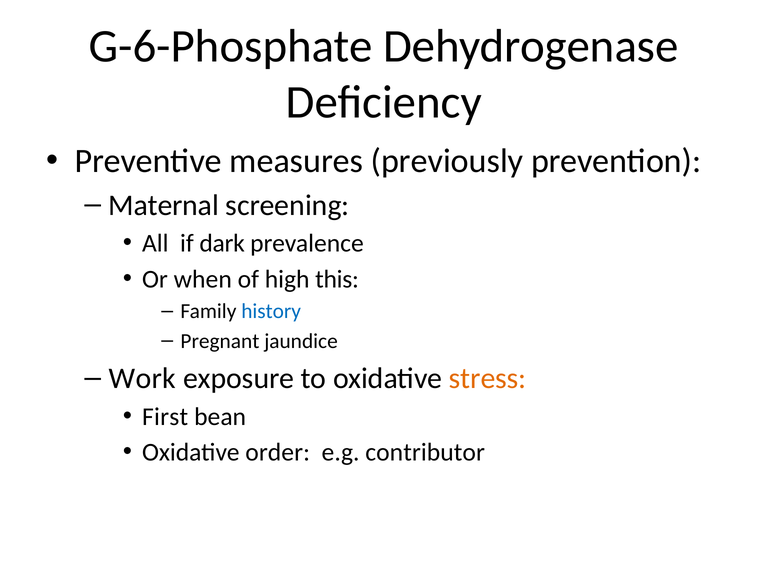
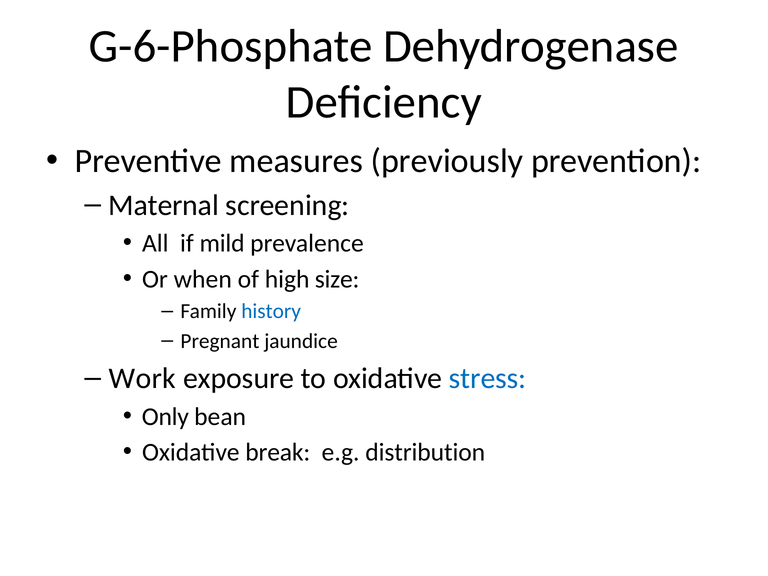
dark: dark -> mild
this: this -> size
stress colour: orange -> blue
First: First -> Only
order: order -> break
contributor: contributor -> distribution
